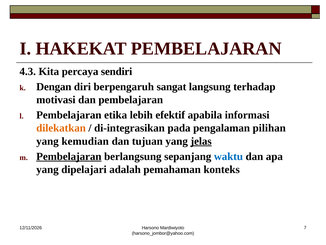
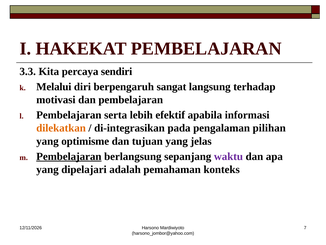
4.3: 4.3 -> 3.3
Dengan: Dengan -> Melalui
etika: etika -> serta
kemudian: kemudian -> optimisme
jelas underline: present -> none
waktu colour: blue -> purple
